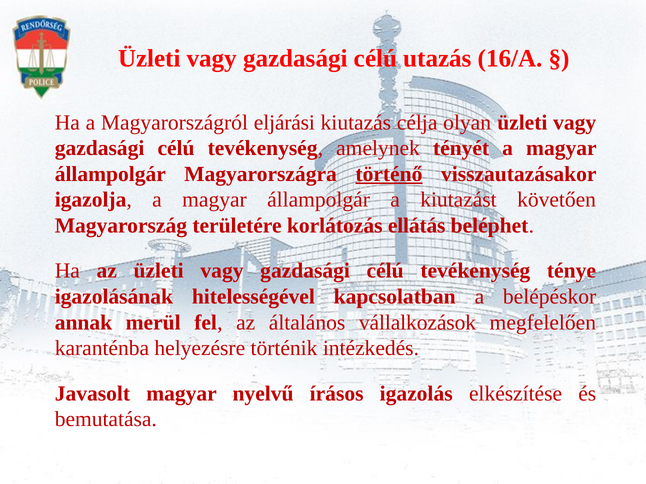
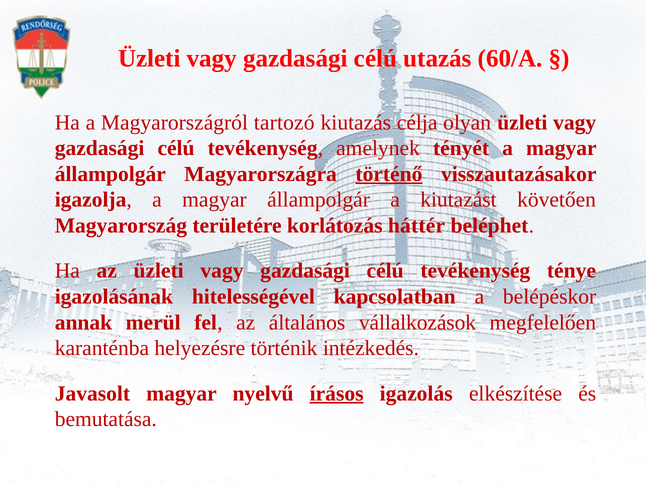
16/A: 16/A -> 60/A
eljárási: eljárási -> tartozó
ellátás: ellátás -> háttér
írásos underline: none -> present
